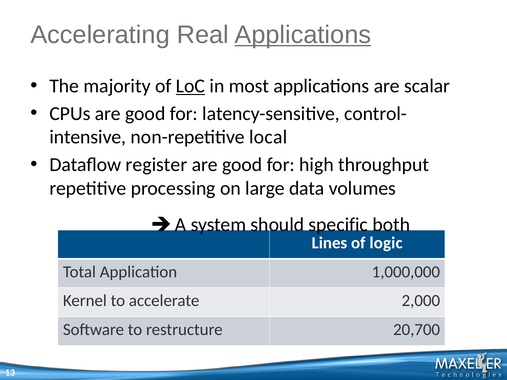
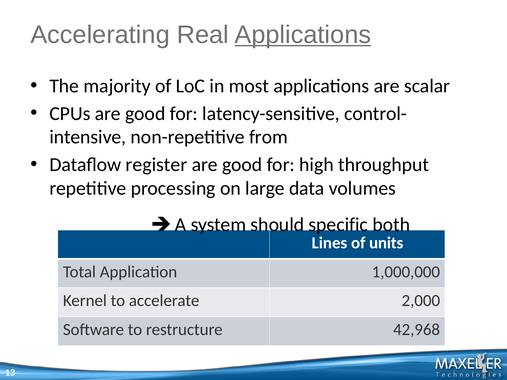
LoC underline: present -> none
local: local -> from
logic: logic -> units
20,700: 20,700 -> 42,968
